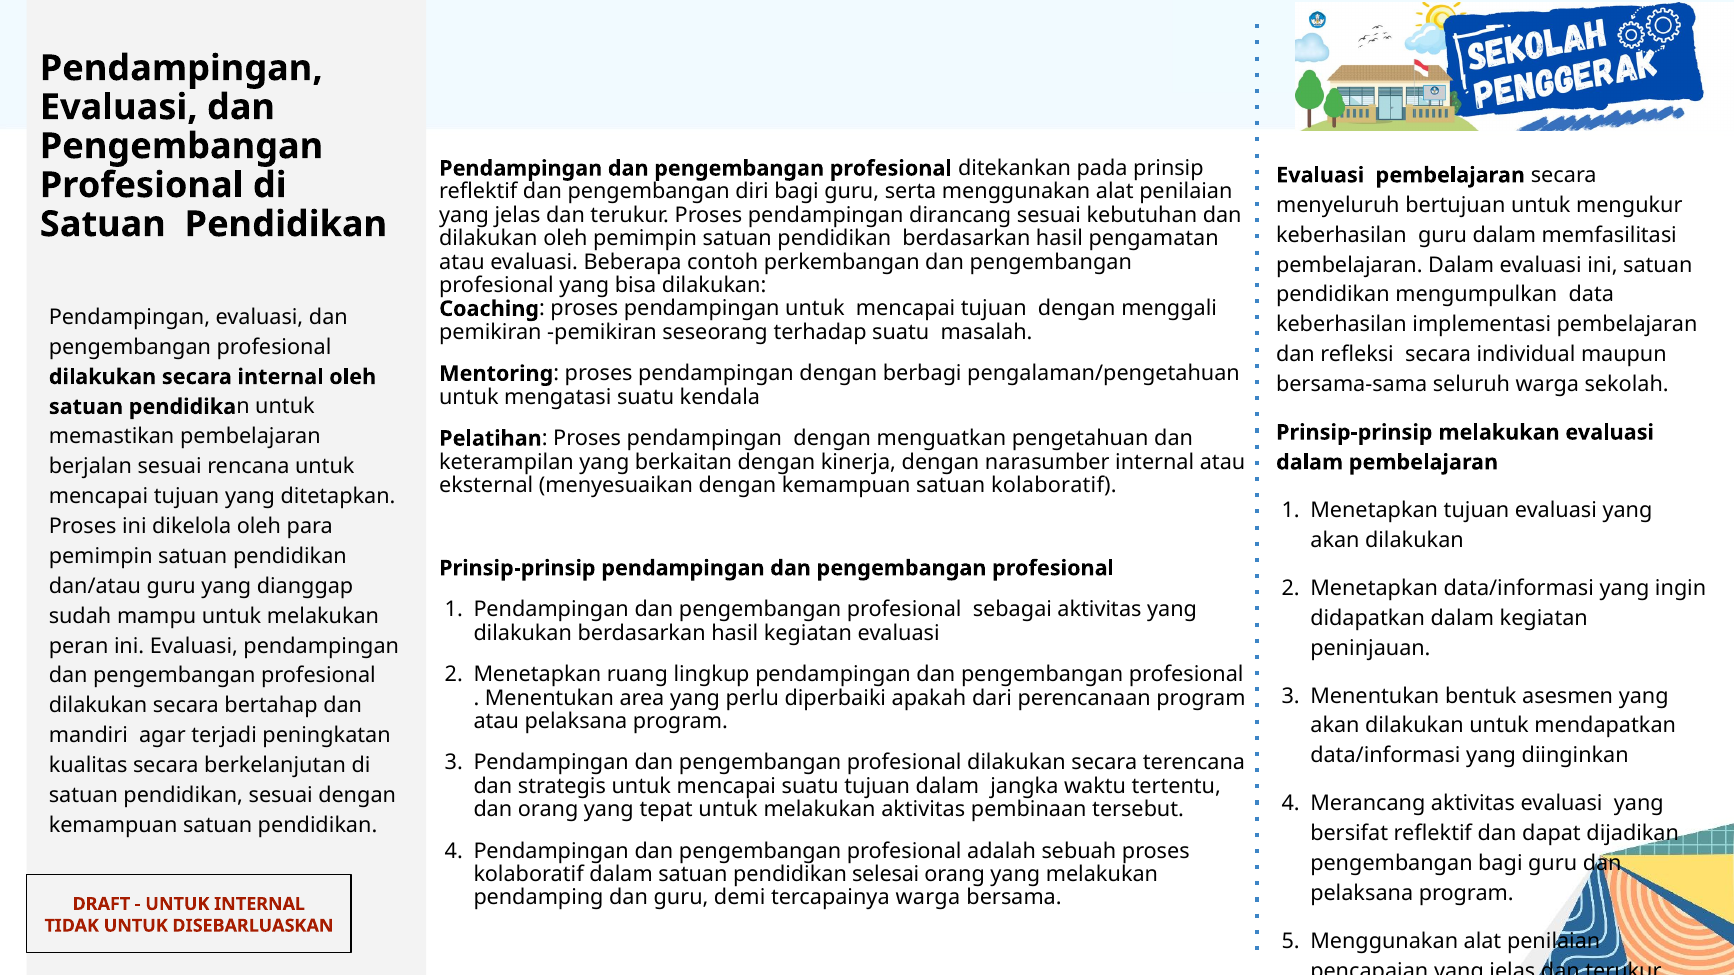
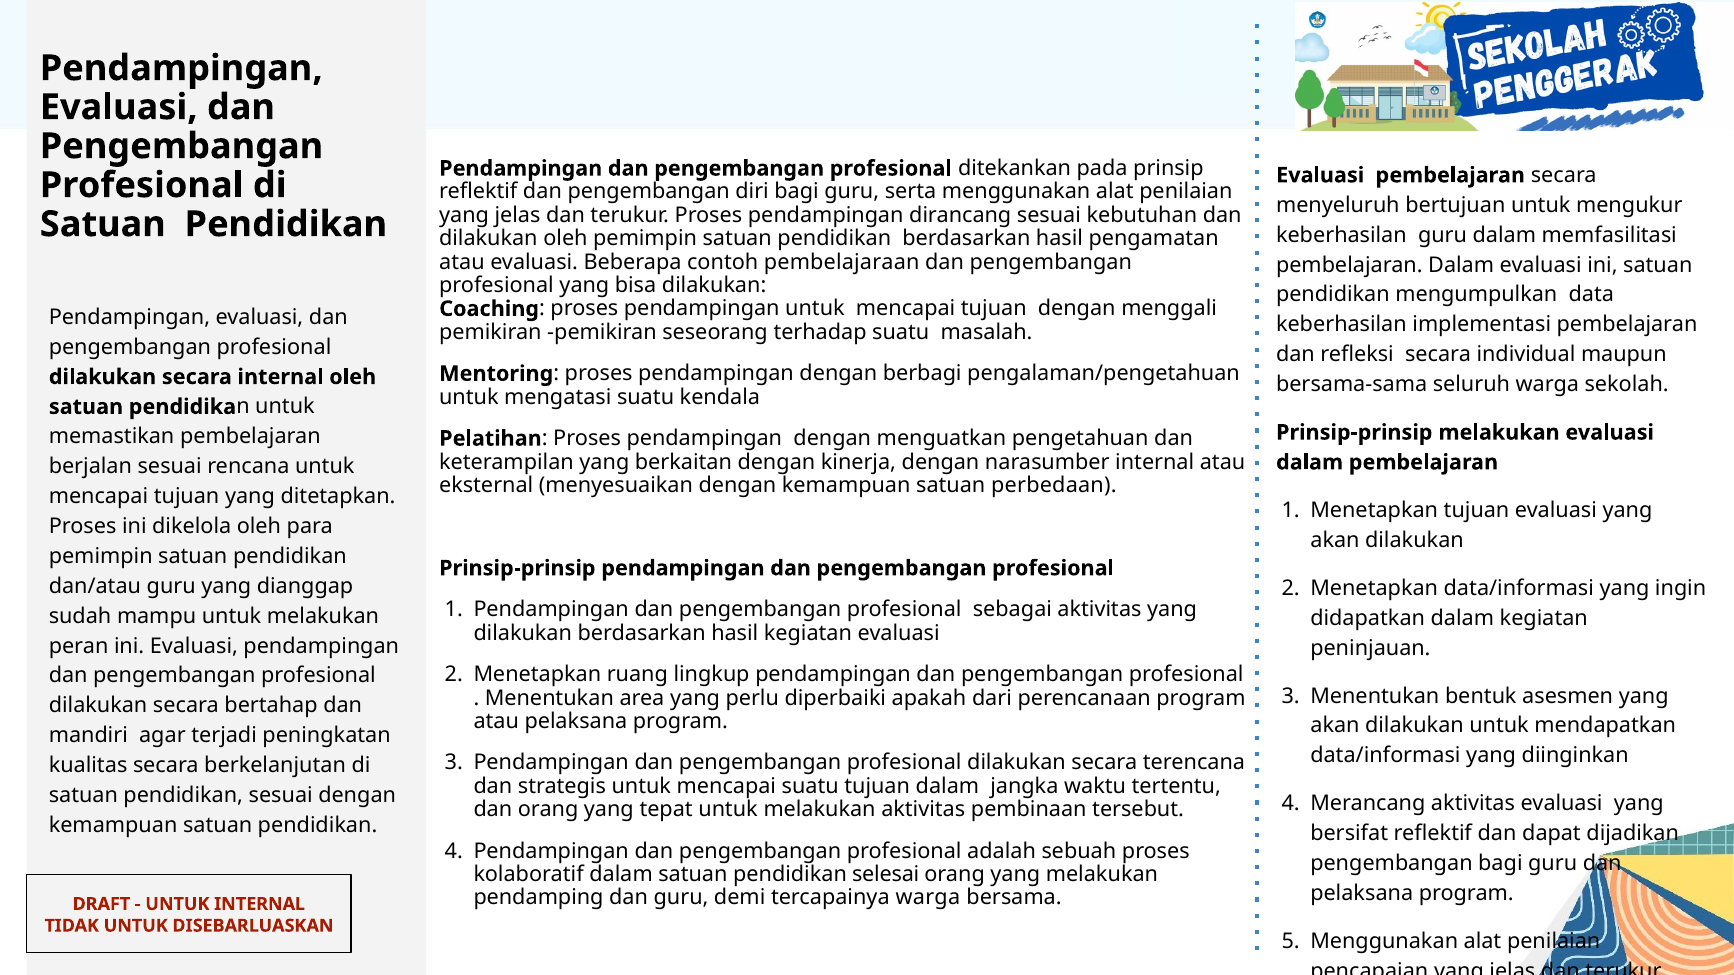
perkembangan: perkembangan -> pembelajaraan
satuan kolaboratif: kolaboratif -> perbedaan
